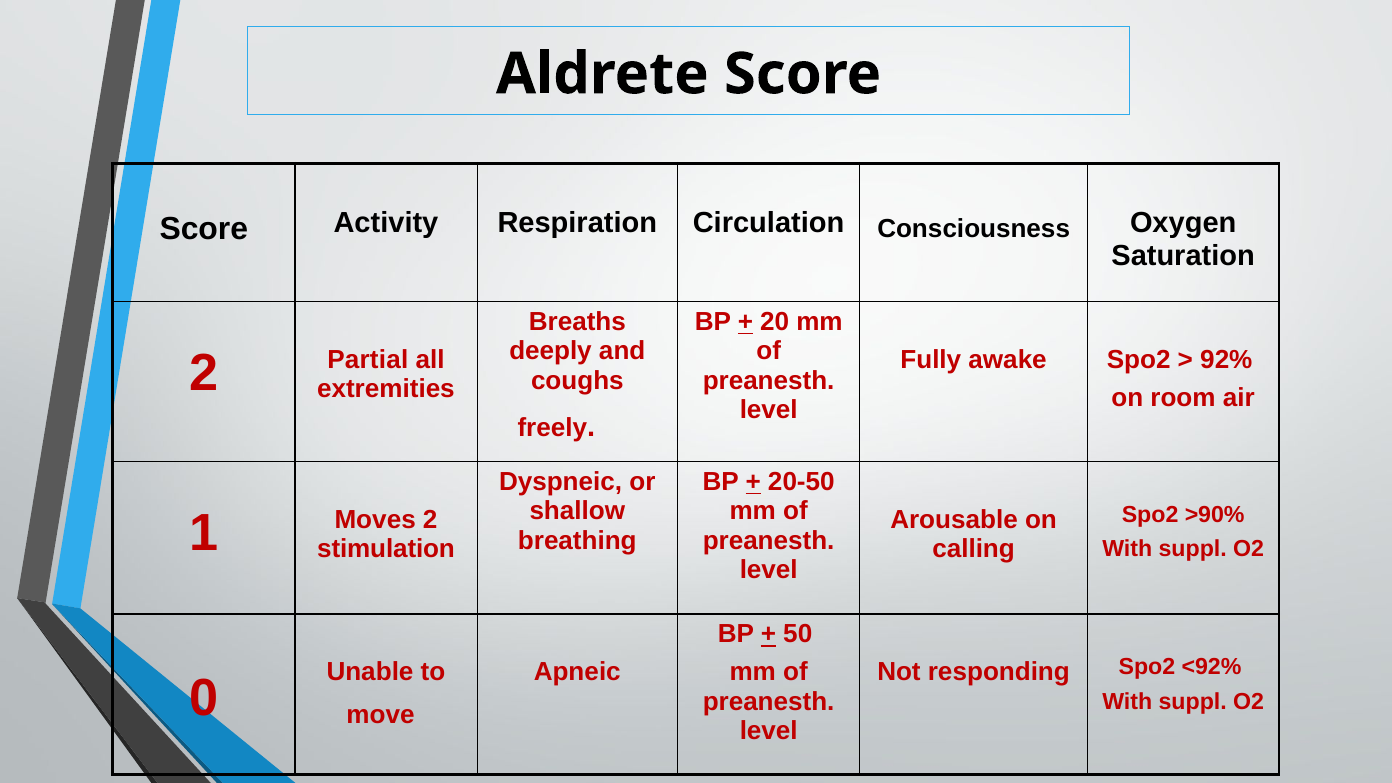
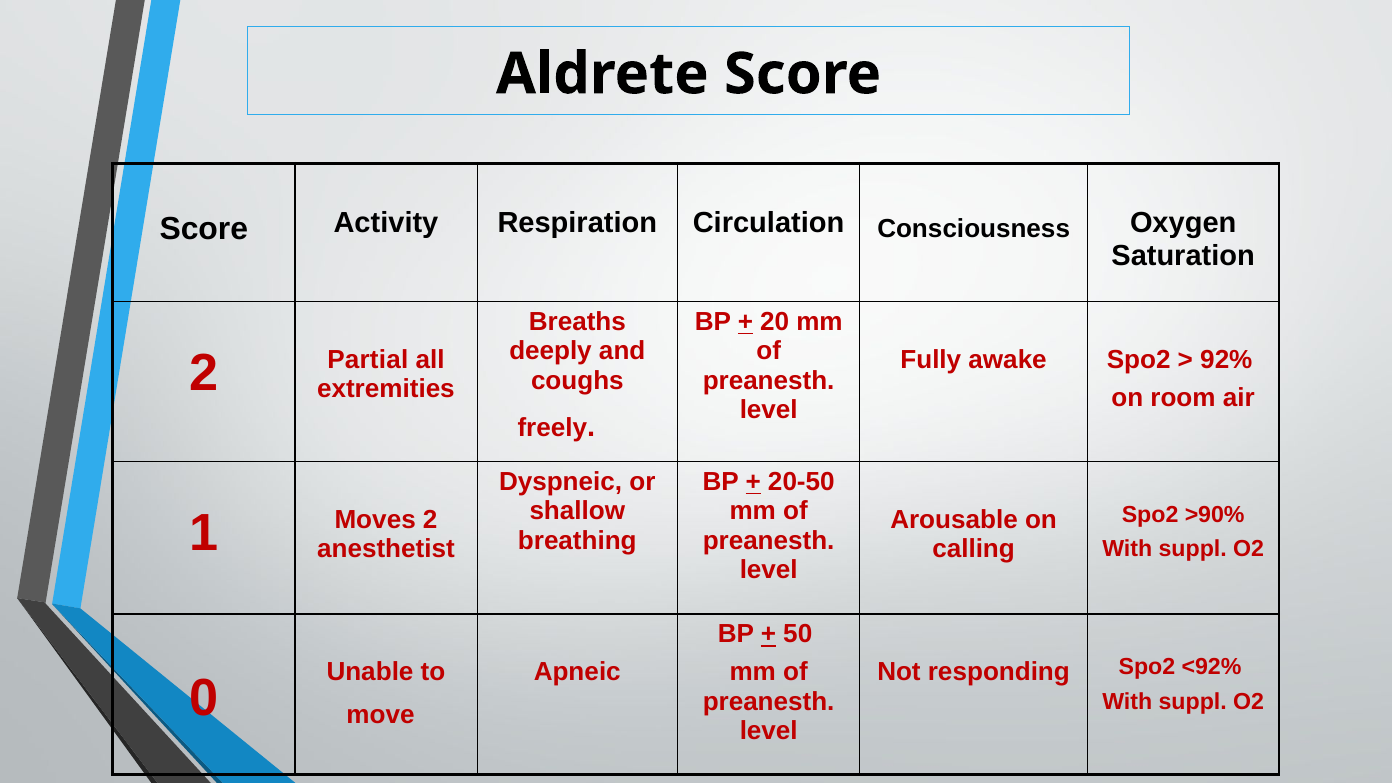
stimulation: stimulation -> anesthetist
